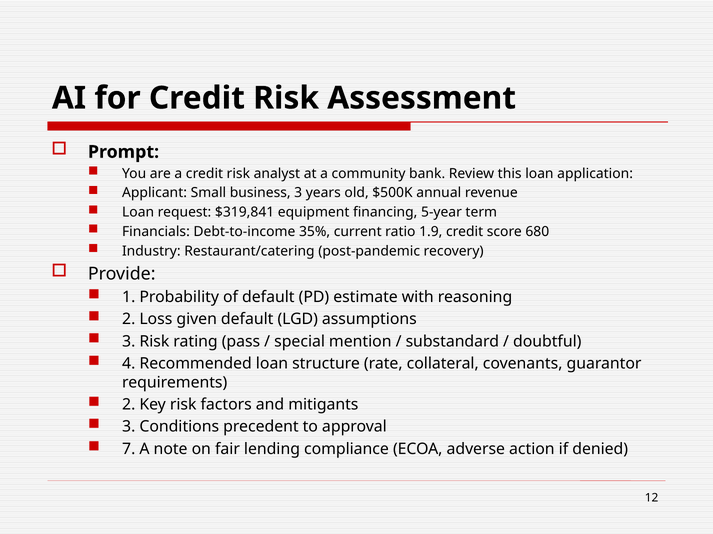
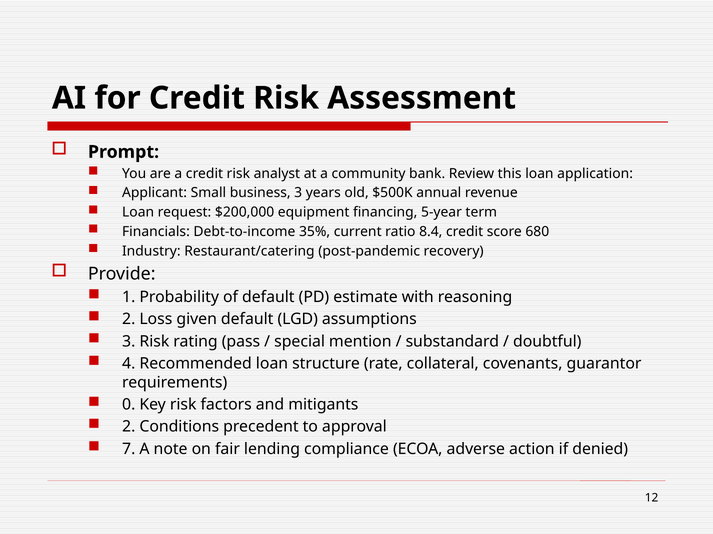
$319,841: $319,841 -> $200,000
1.9: 1.9 -> 8.4
2 at (129, 405): 2 -> 0
3 at (129, 427): 3 -> 2
